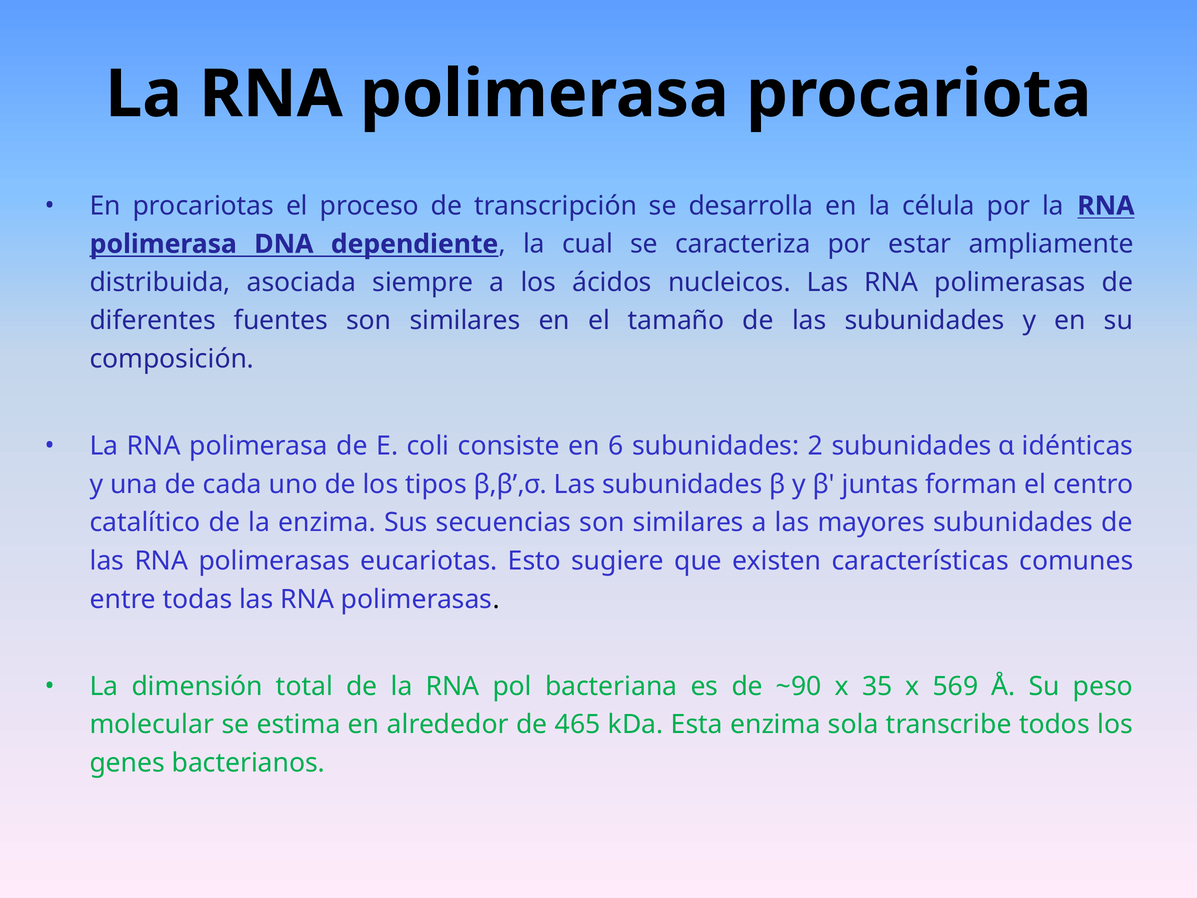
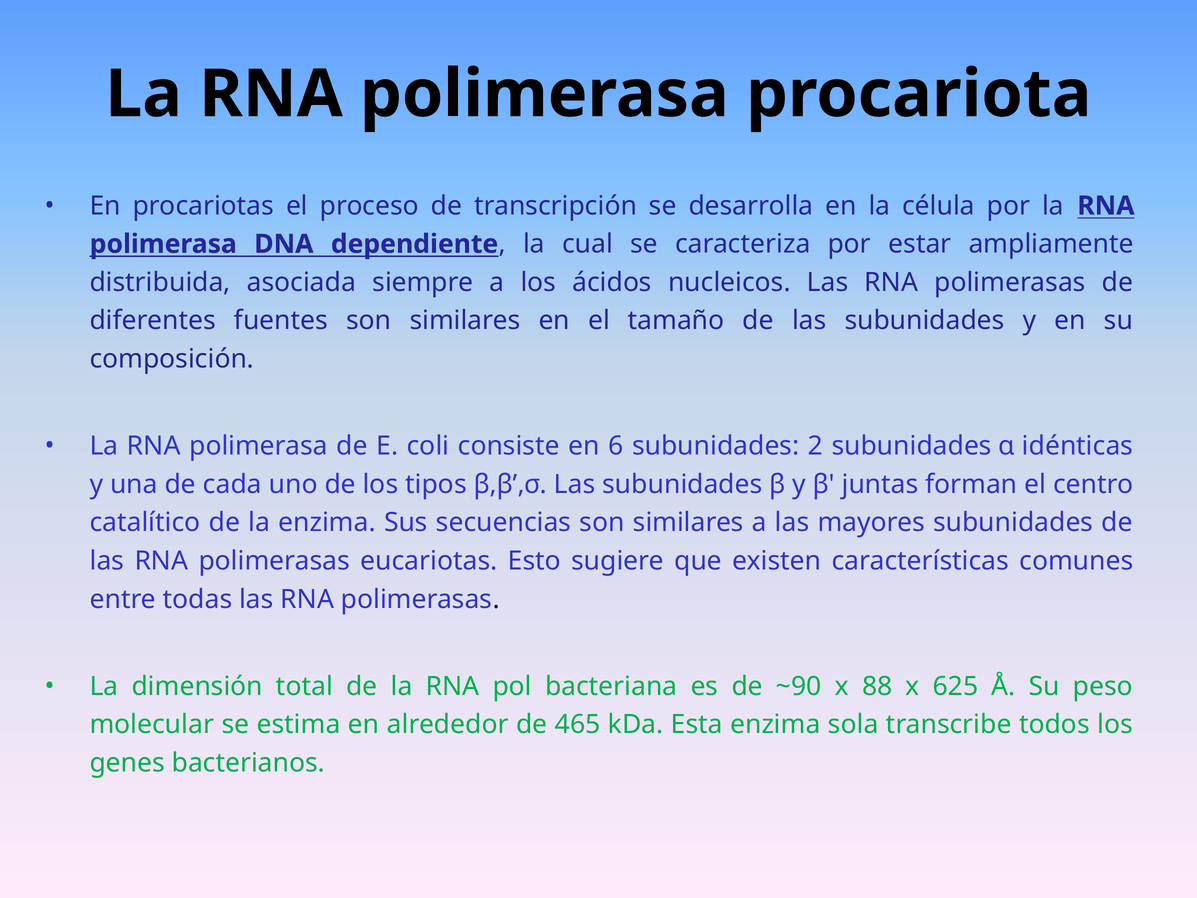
35: 35 -> 88
569: 569 -> 625
